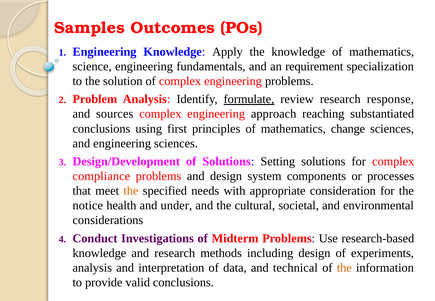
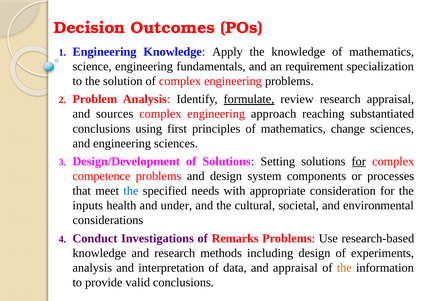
Samples: Samples -> Decision
research response: response -> appraisal
for at (359, 161) underline: none -> present
compliance: compliance -> competence
the at (131, 191) colour: orange -> blue
notice: notice -> inputs
Midterm: Midterm -> Remarks
and technical: technical -> appraisal
